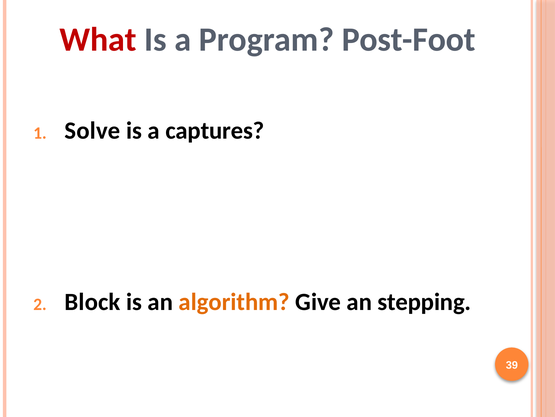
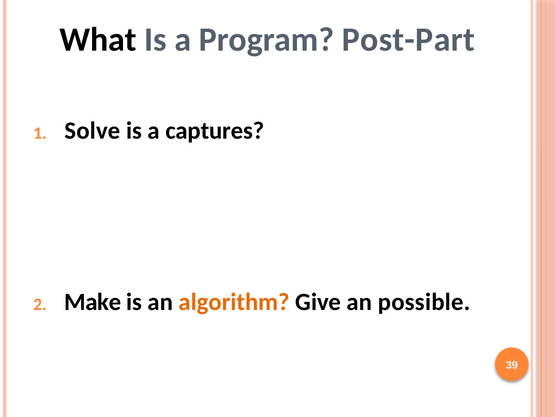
What colour: red -> black
Post-Foot: Post-Foot -> Post-Part
Block: Block -> Make
stepping: stepping -> possible
